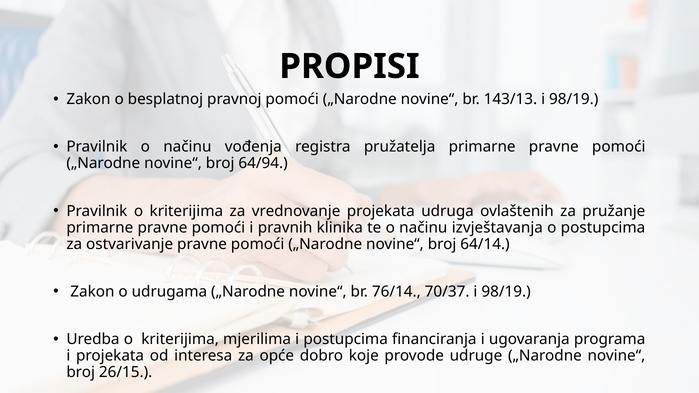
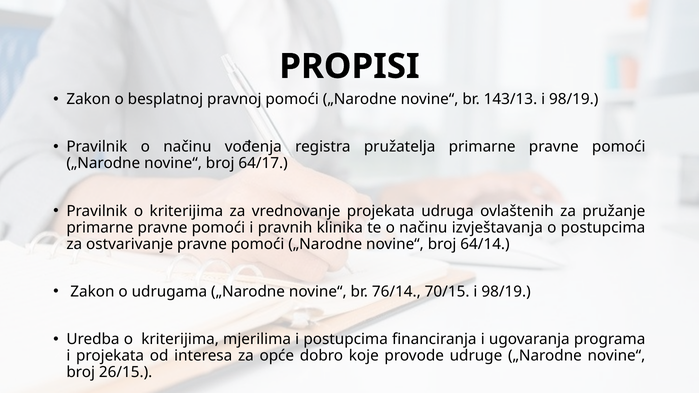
64/94: 64/94 -> 64/17
70/37: 70/37 -> 70/15
